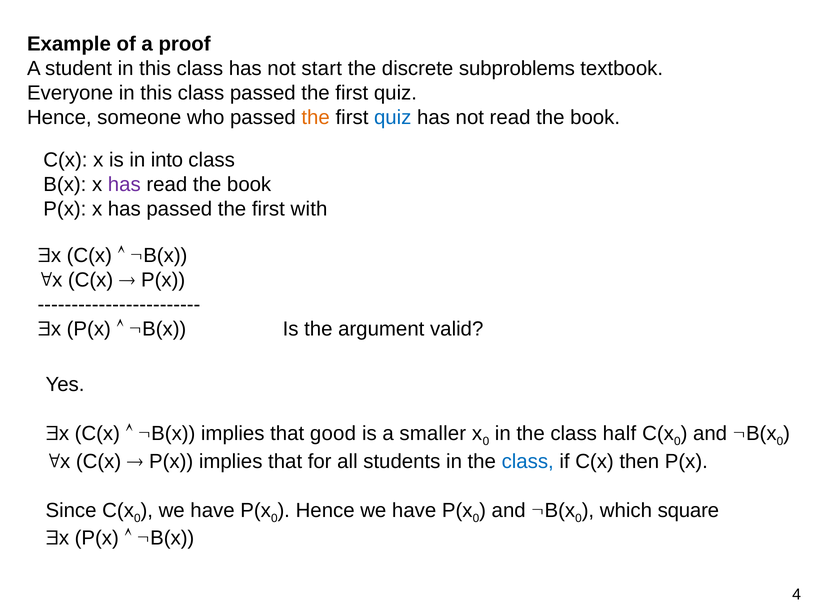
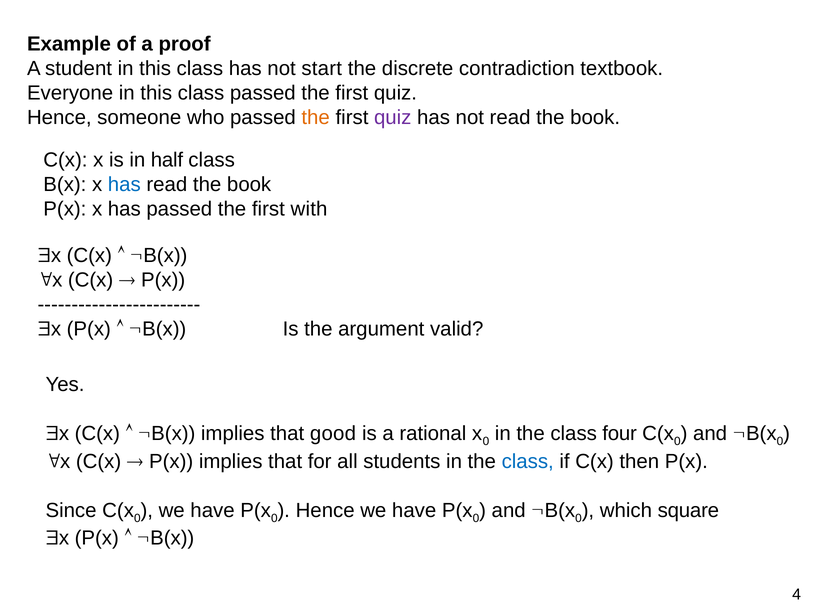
subproblems: subproblems -> contradiction
quiz at (393, 117) colour: blue -> purple
into: into -> half
has at (124, 185) colour: purple -> blue
smaller: smaller -> rational
half: half -> four
